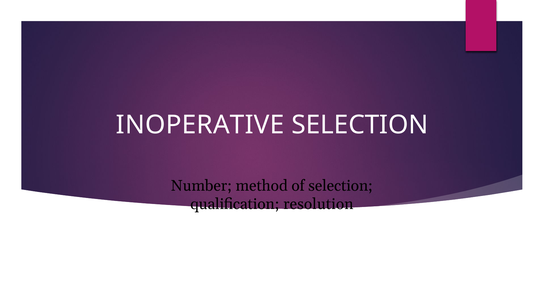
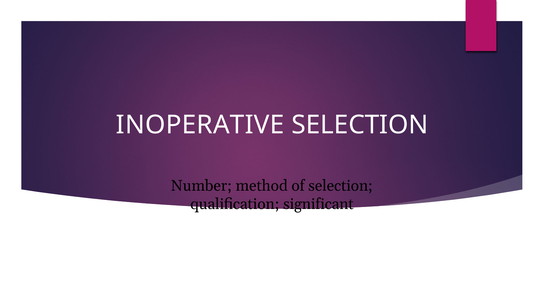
resolution: resolution -> significant
